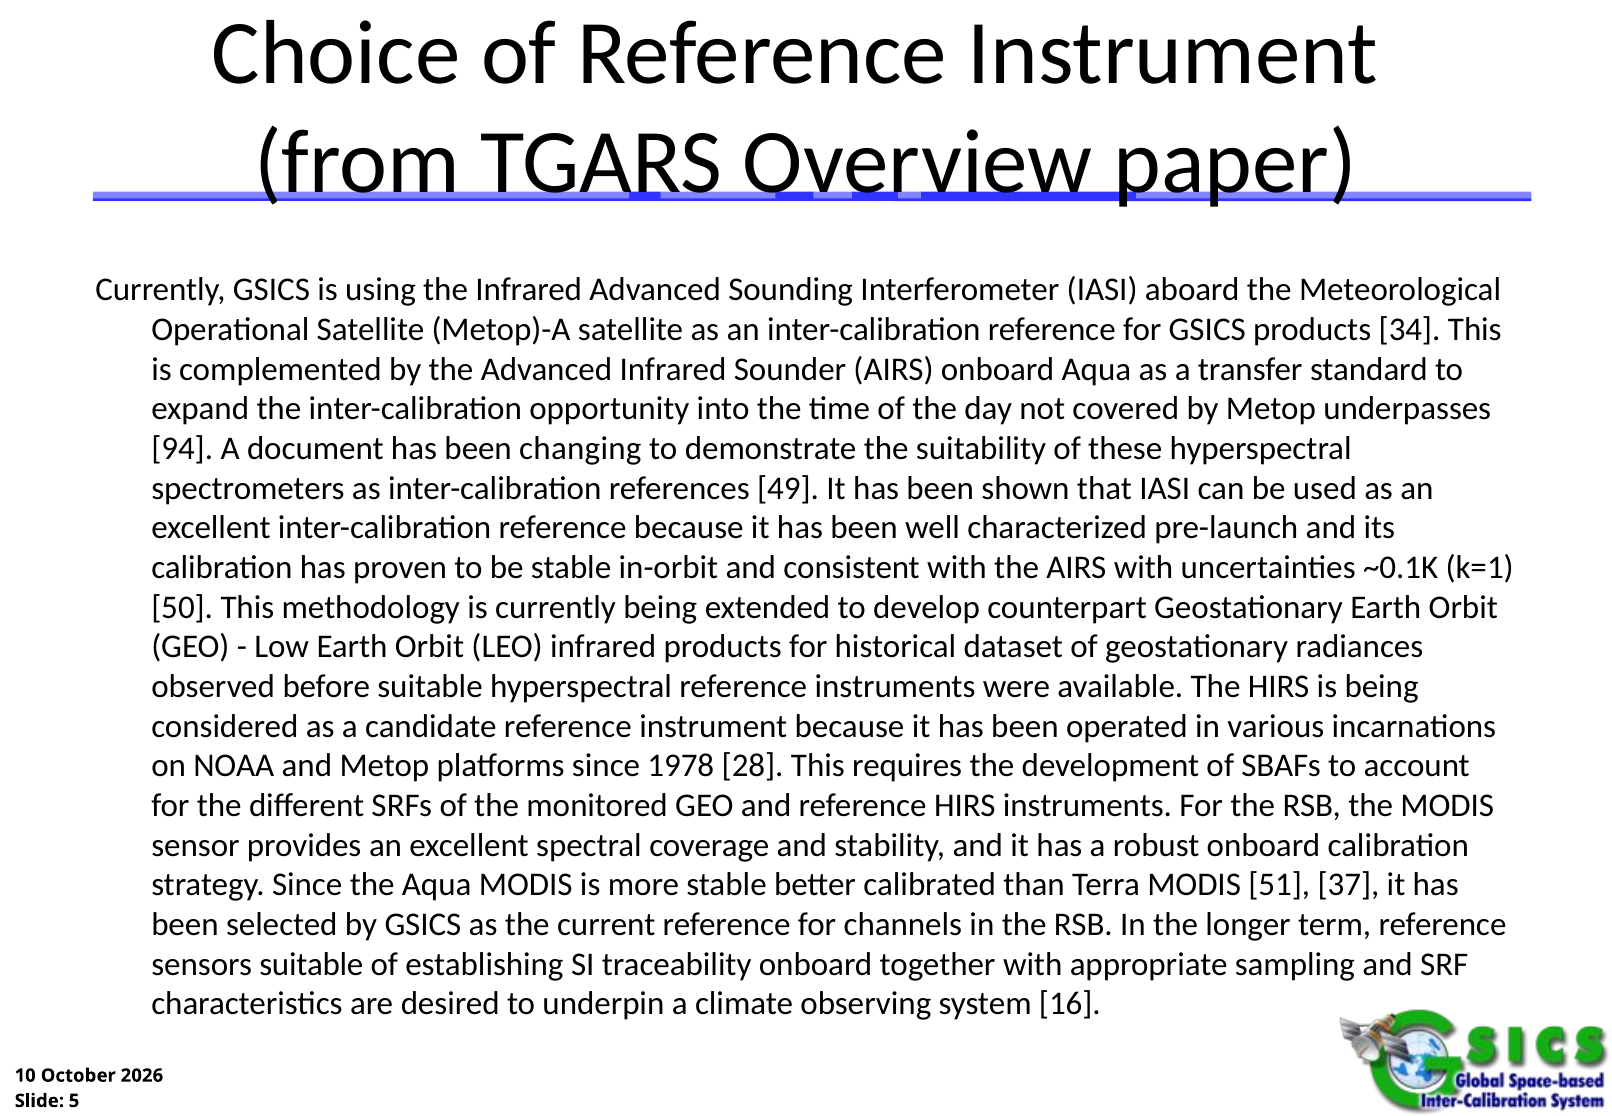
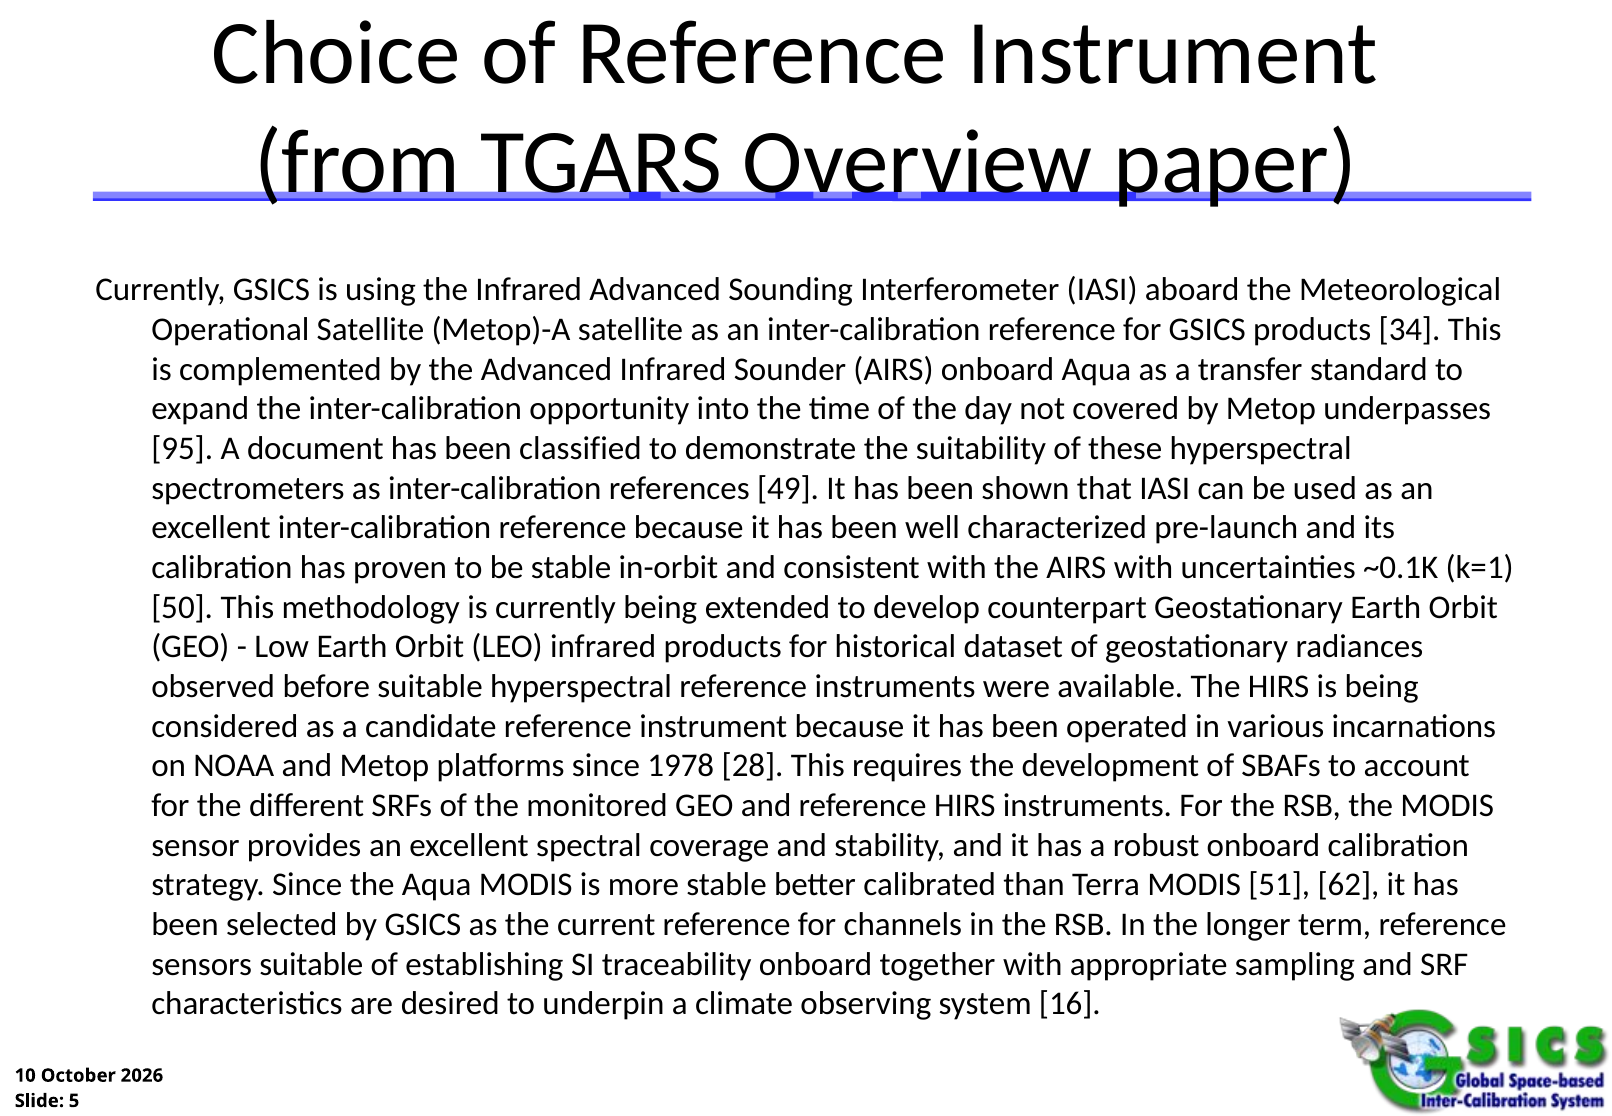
94: 94 -> 95
changing: changing -> classified
37: 37 -> 62
